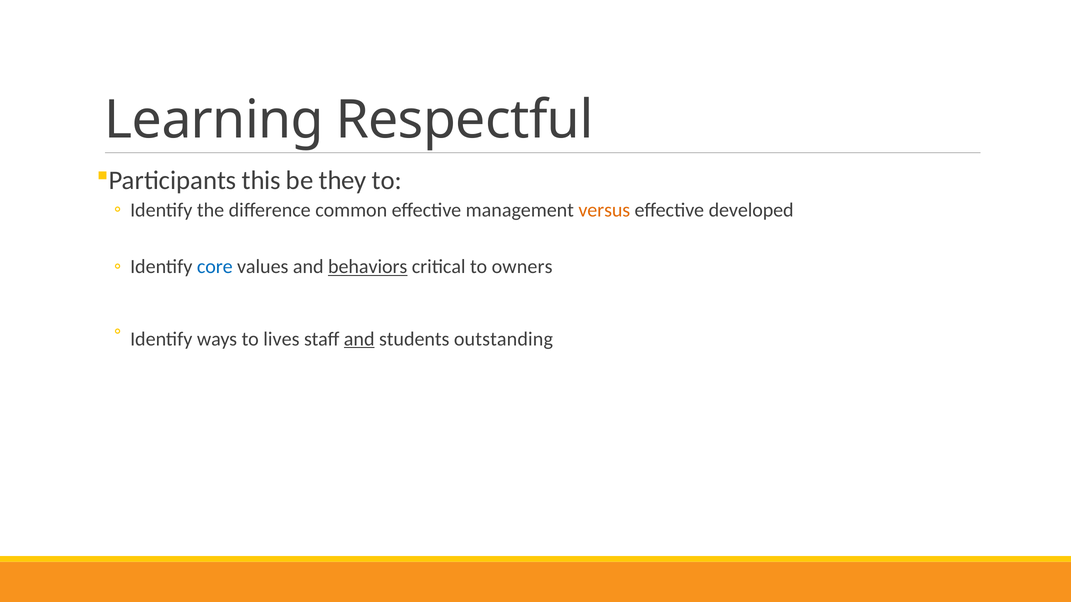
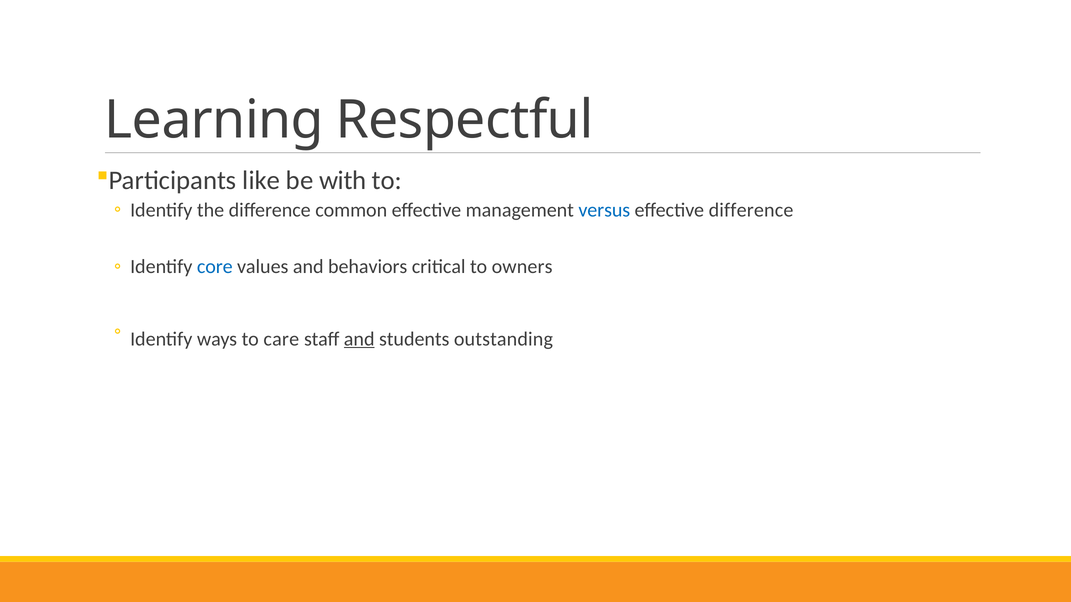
this: this -> like
they: they -> with
versus colour: orange -> blue
effective developed: developed -> difference
behaviors underline: present -> none
lives: lives -> care
